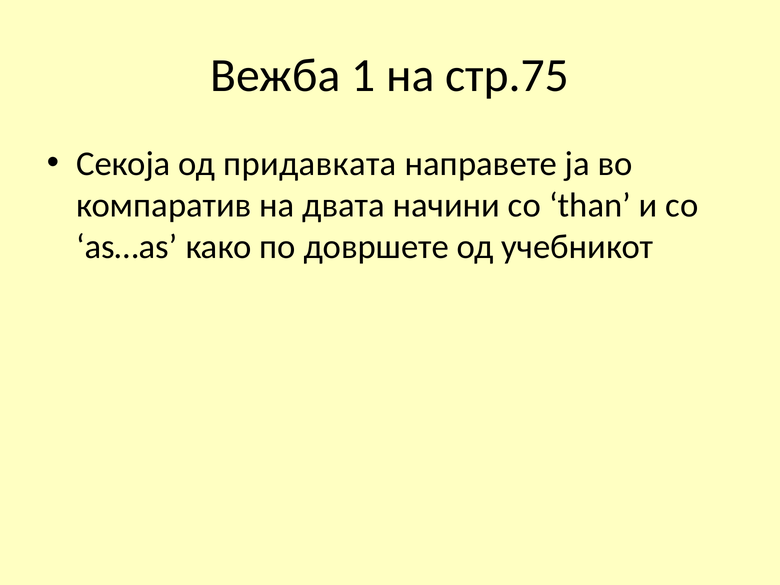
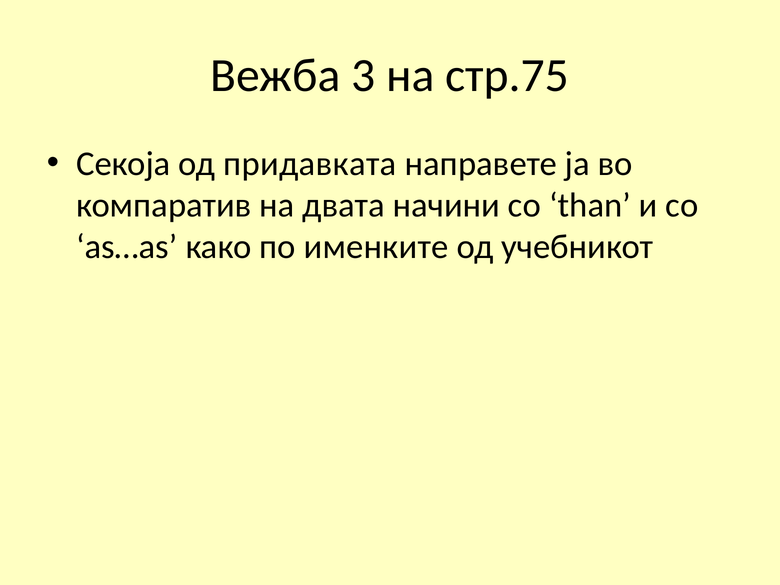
1: 1 -> 3
довршете: довршете -> именките
